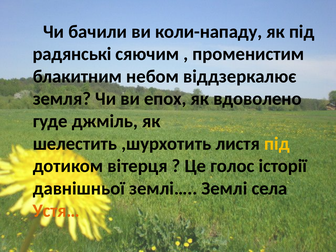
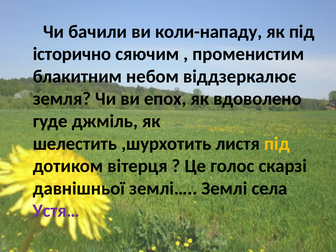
радянські: радянські -> історично
історії: історії -> скарзі
Устя… colour: orange -> purple
